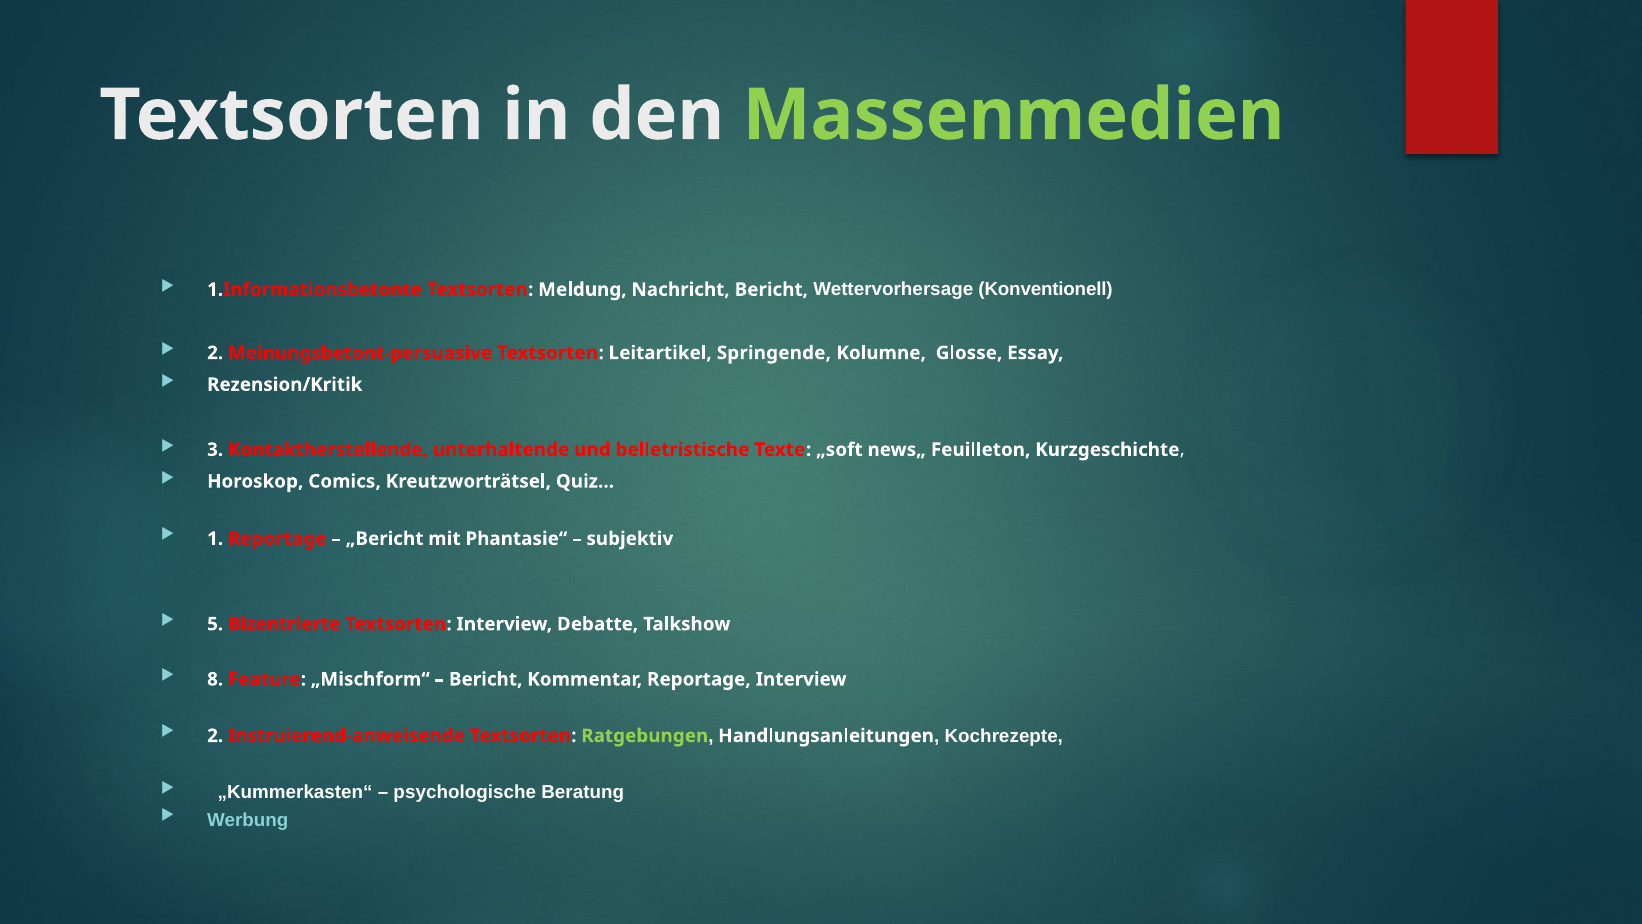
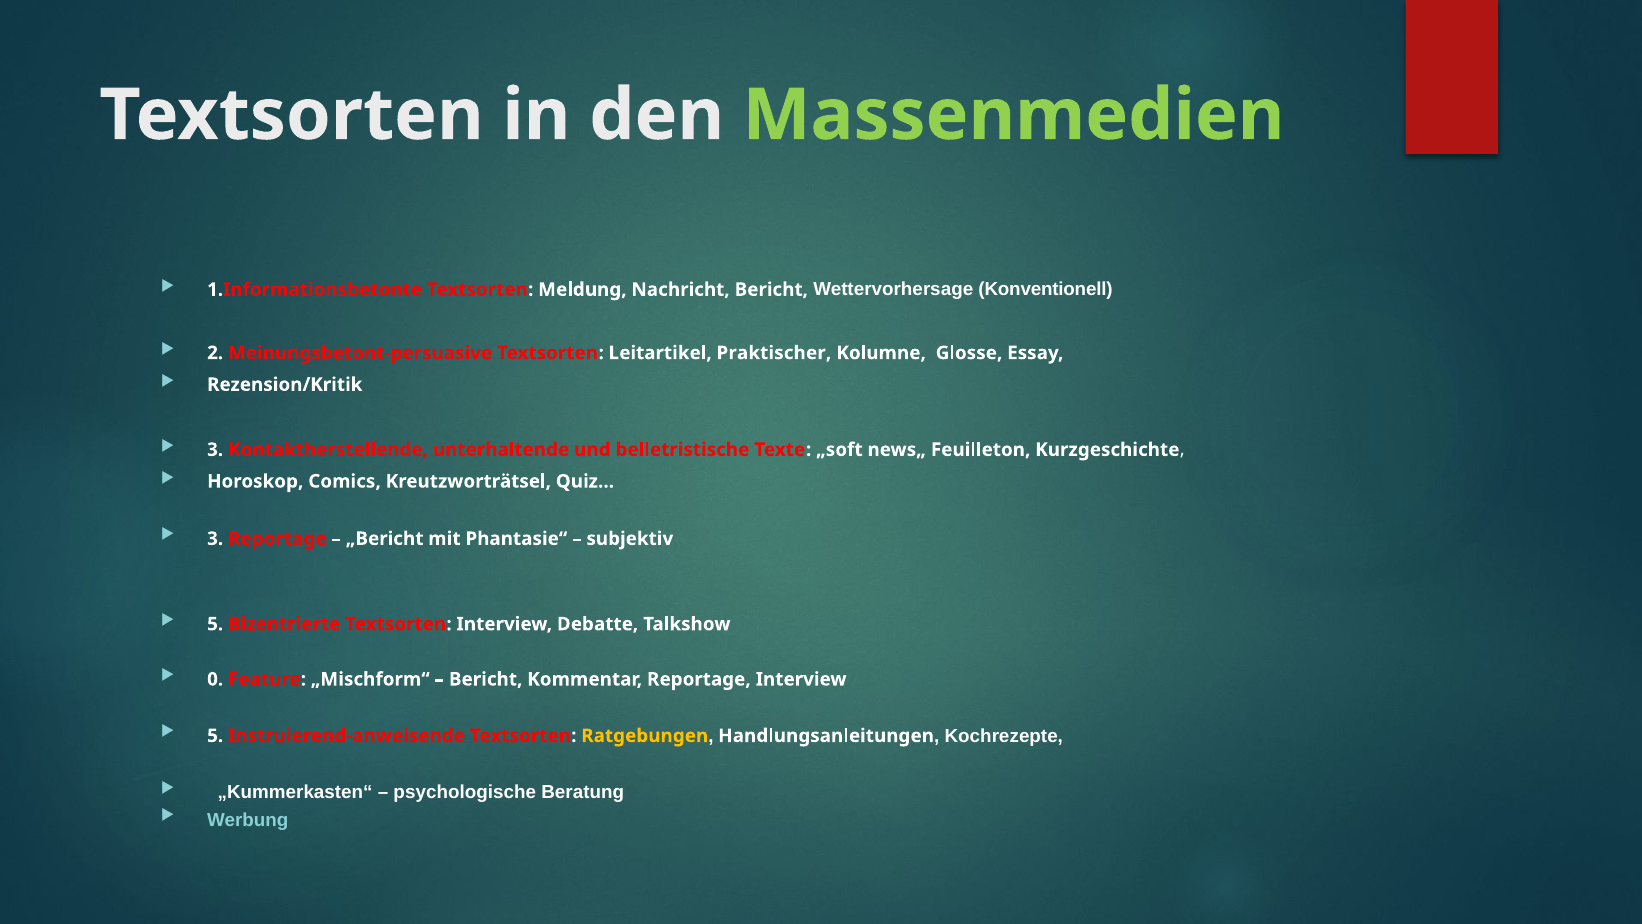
Springende: Springende -> Praktischer
1 at (215, 538): 1 -> 3
8: 8 -> 0
2 at (215, 735): 2 -> 5
Ratgebungen colour: light green -> yellow
